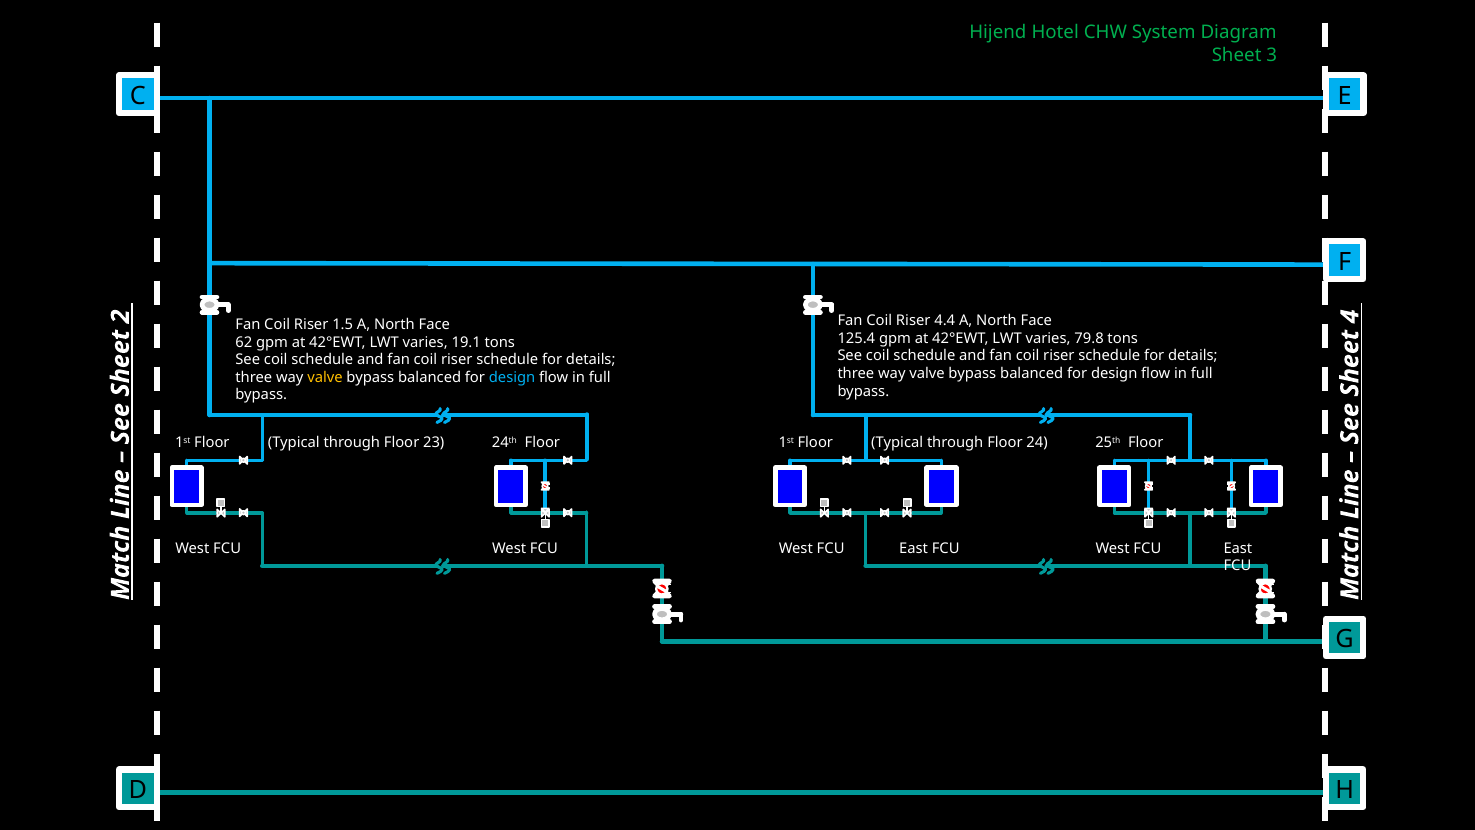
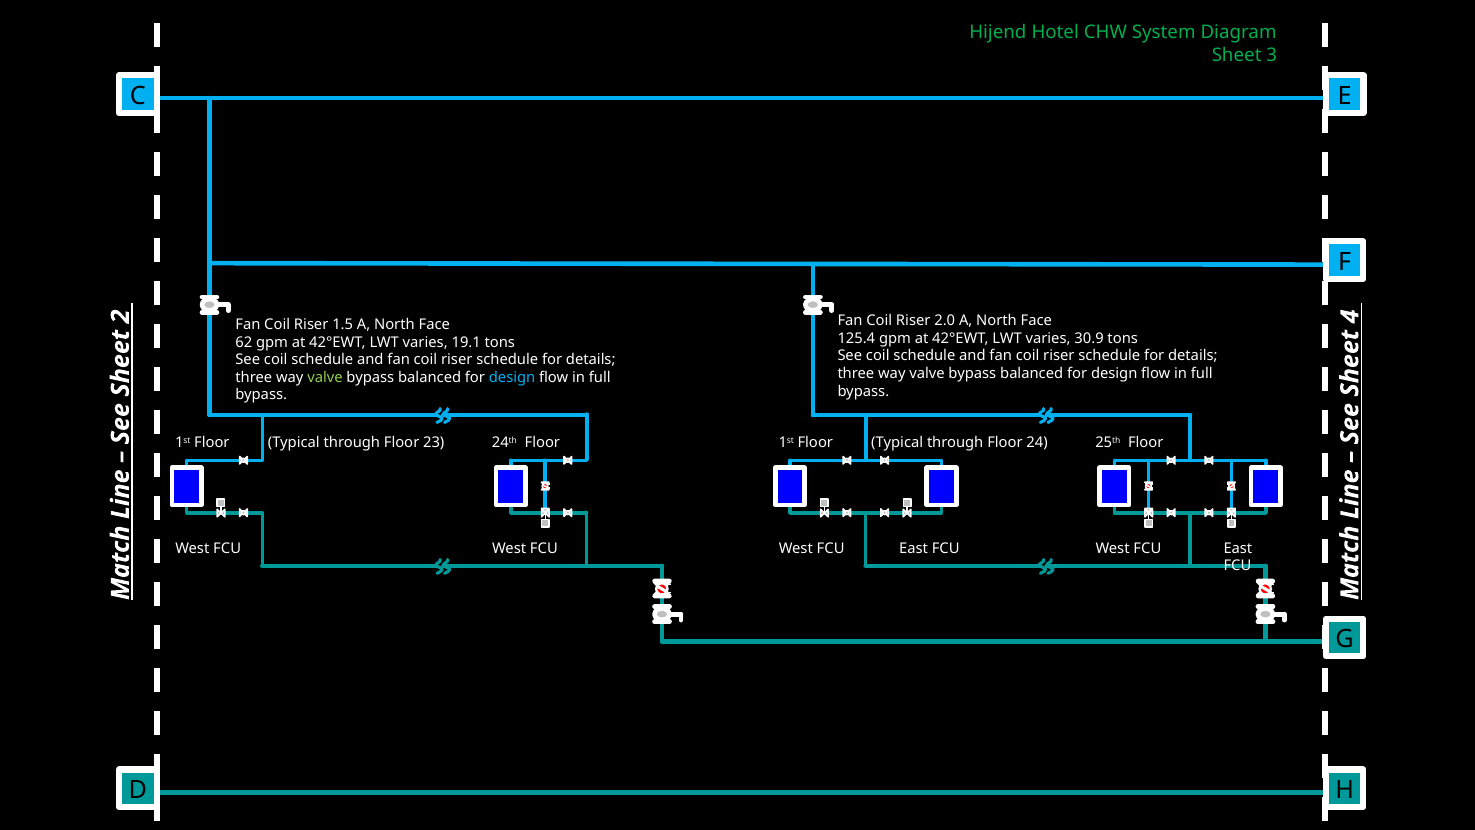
4.4: 4.4 -> 2.0
79.8: 79.8 -> 30.9
valve at (325, 377) colour: yellow -> light green
